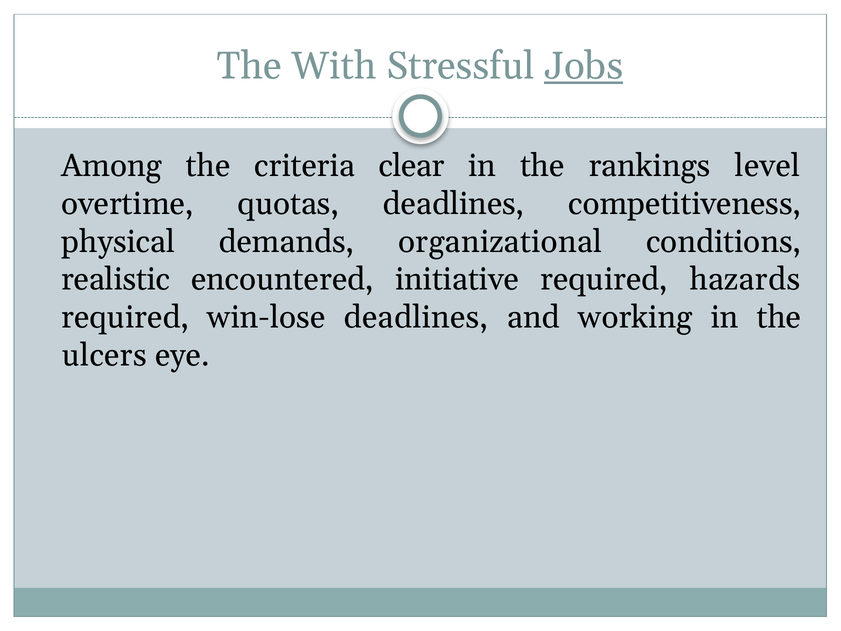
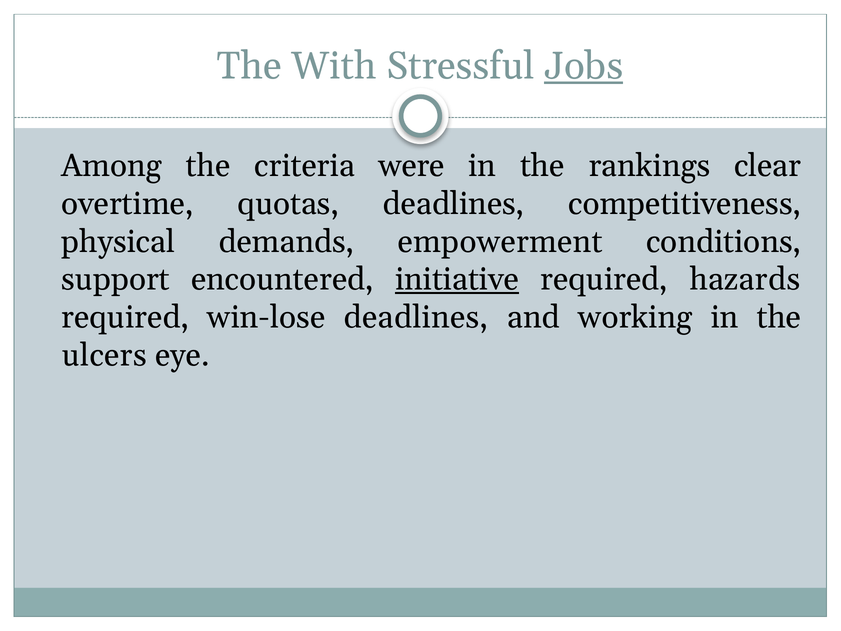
clear: clear -> were
level: level -> clear
organizational: organizational -> empowerment
realistic: realistic -> support
initiative underline: none -> present
